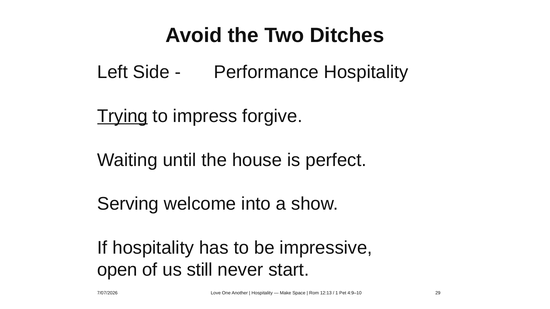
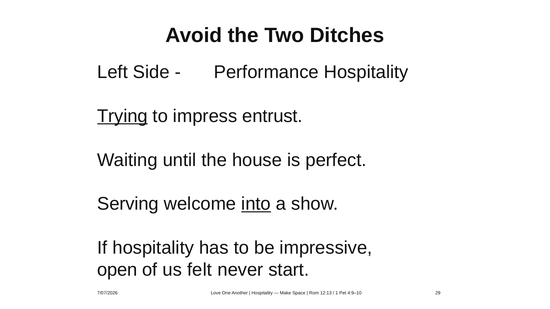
forgive: forgive -> entrust
into underline: none -> present
still: still -> felt
